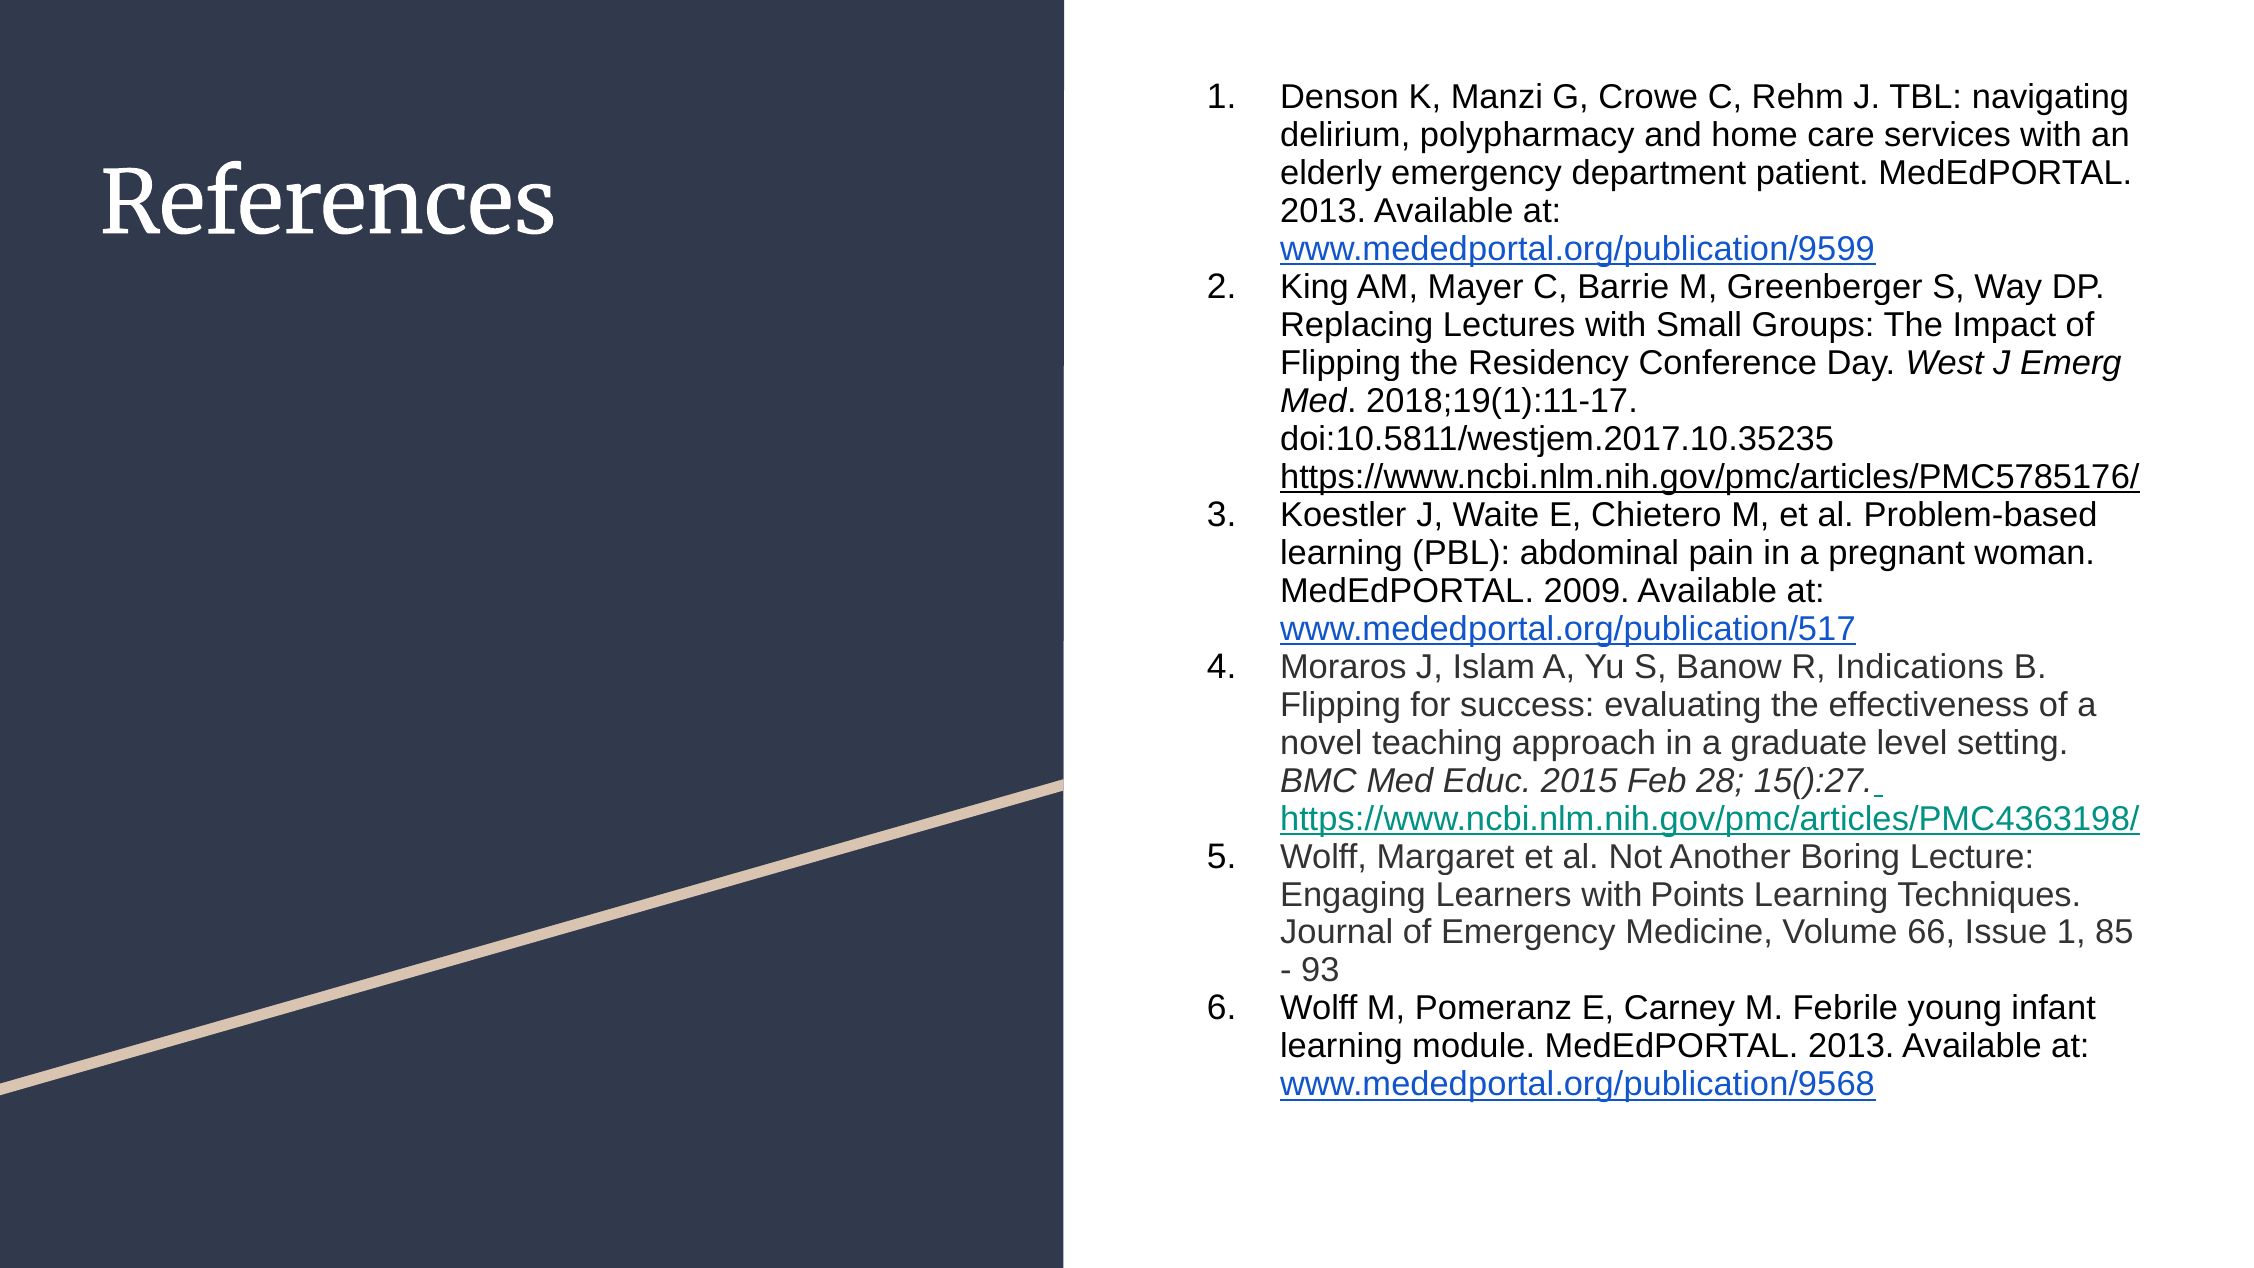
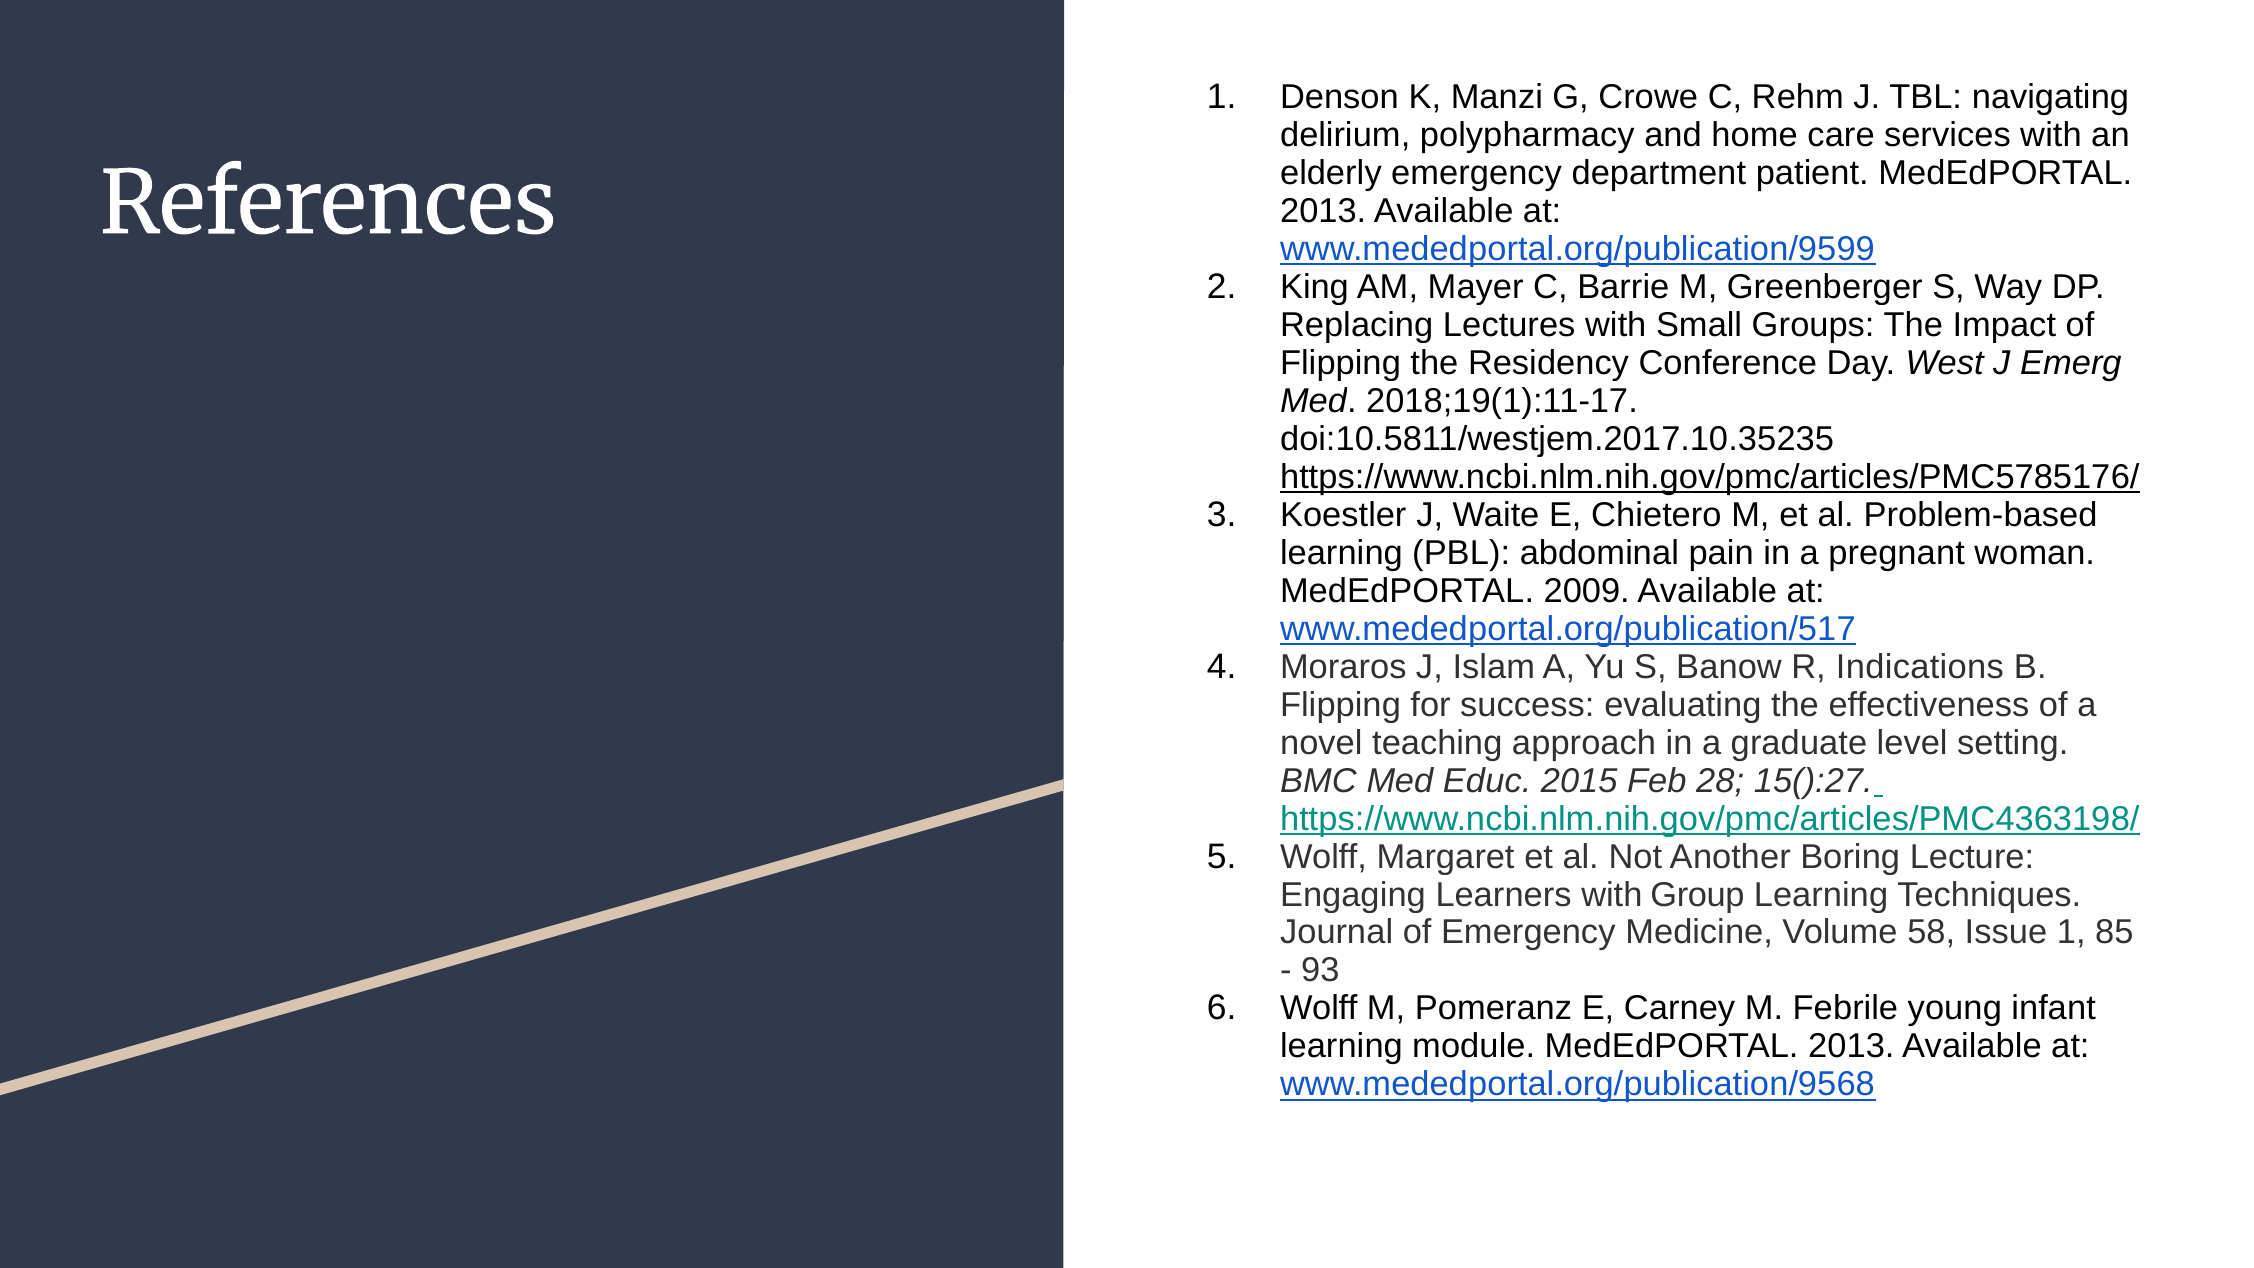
Points: Points -> Group
66: 66 -> 58
